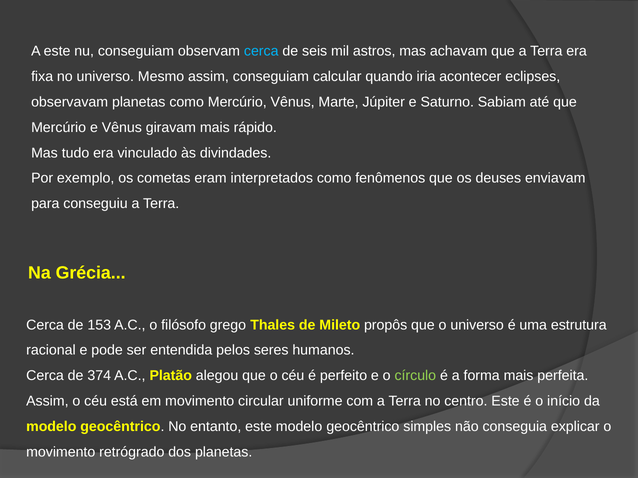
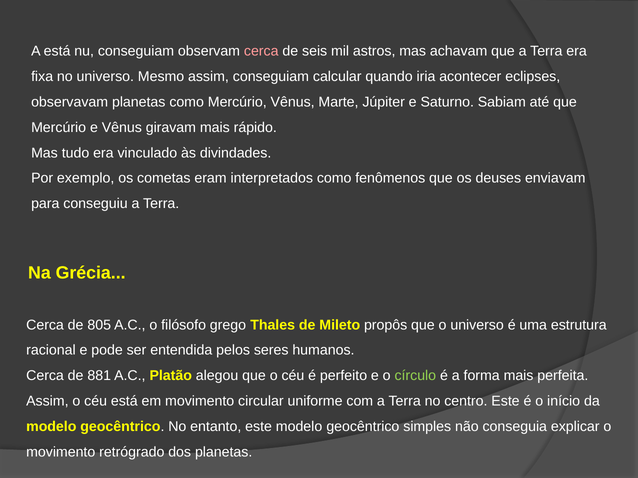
A este: este -> está
cerca at (261, 51) colour: light blue -> pink
153: 153 -> 805
374: 374 -> 881
